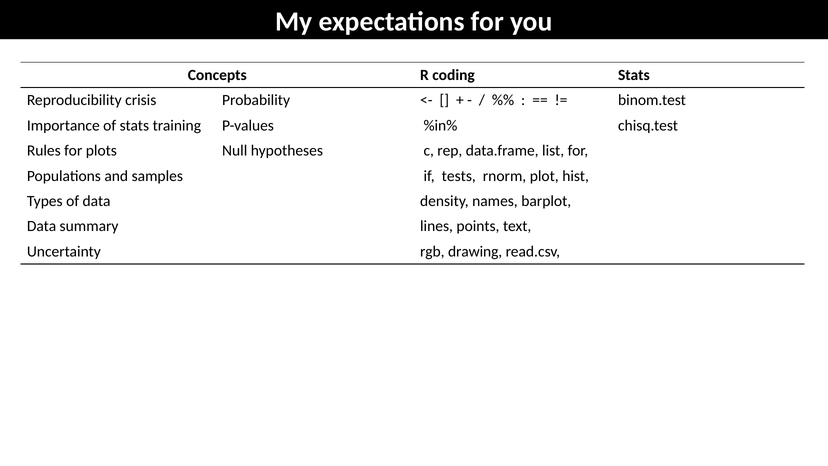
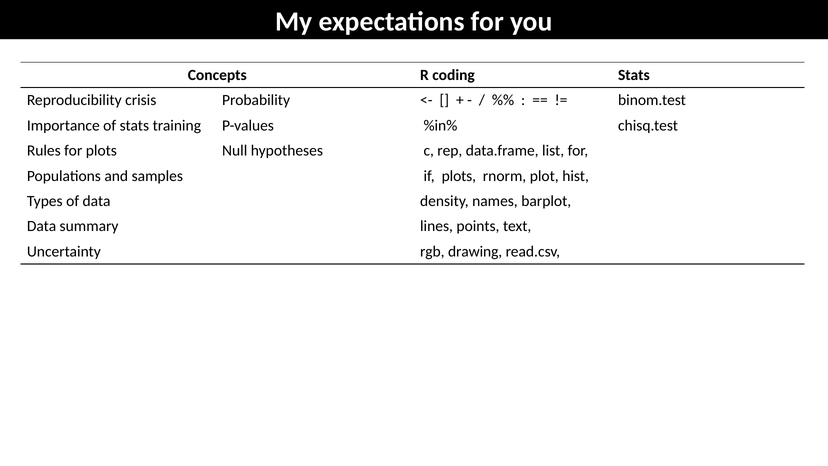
if tests: tests -> plots
